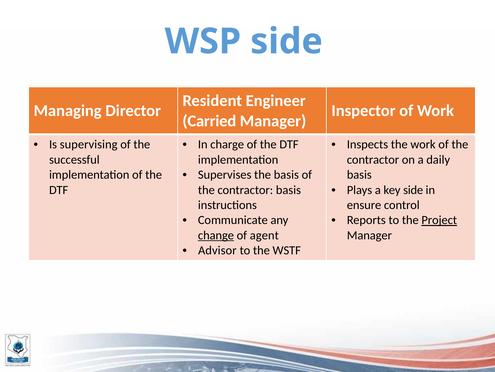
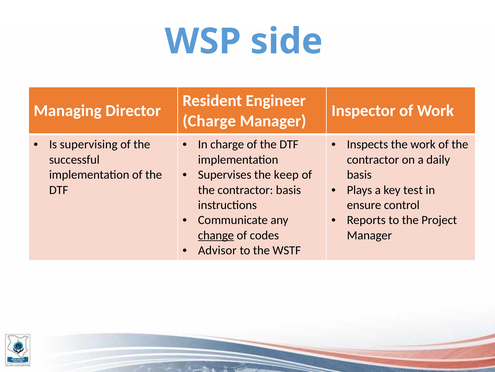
Carried at (209, 121): Carried -> Charge
the basis: basis -> keep
key side: side -> test
Project underline: present -> none
agent: agent -> codes
